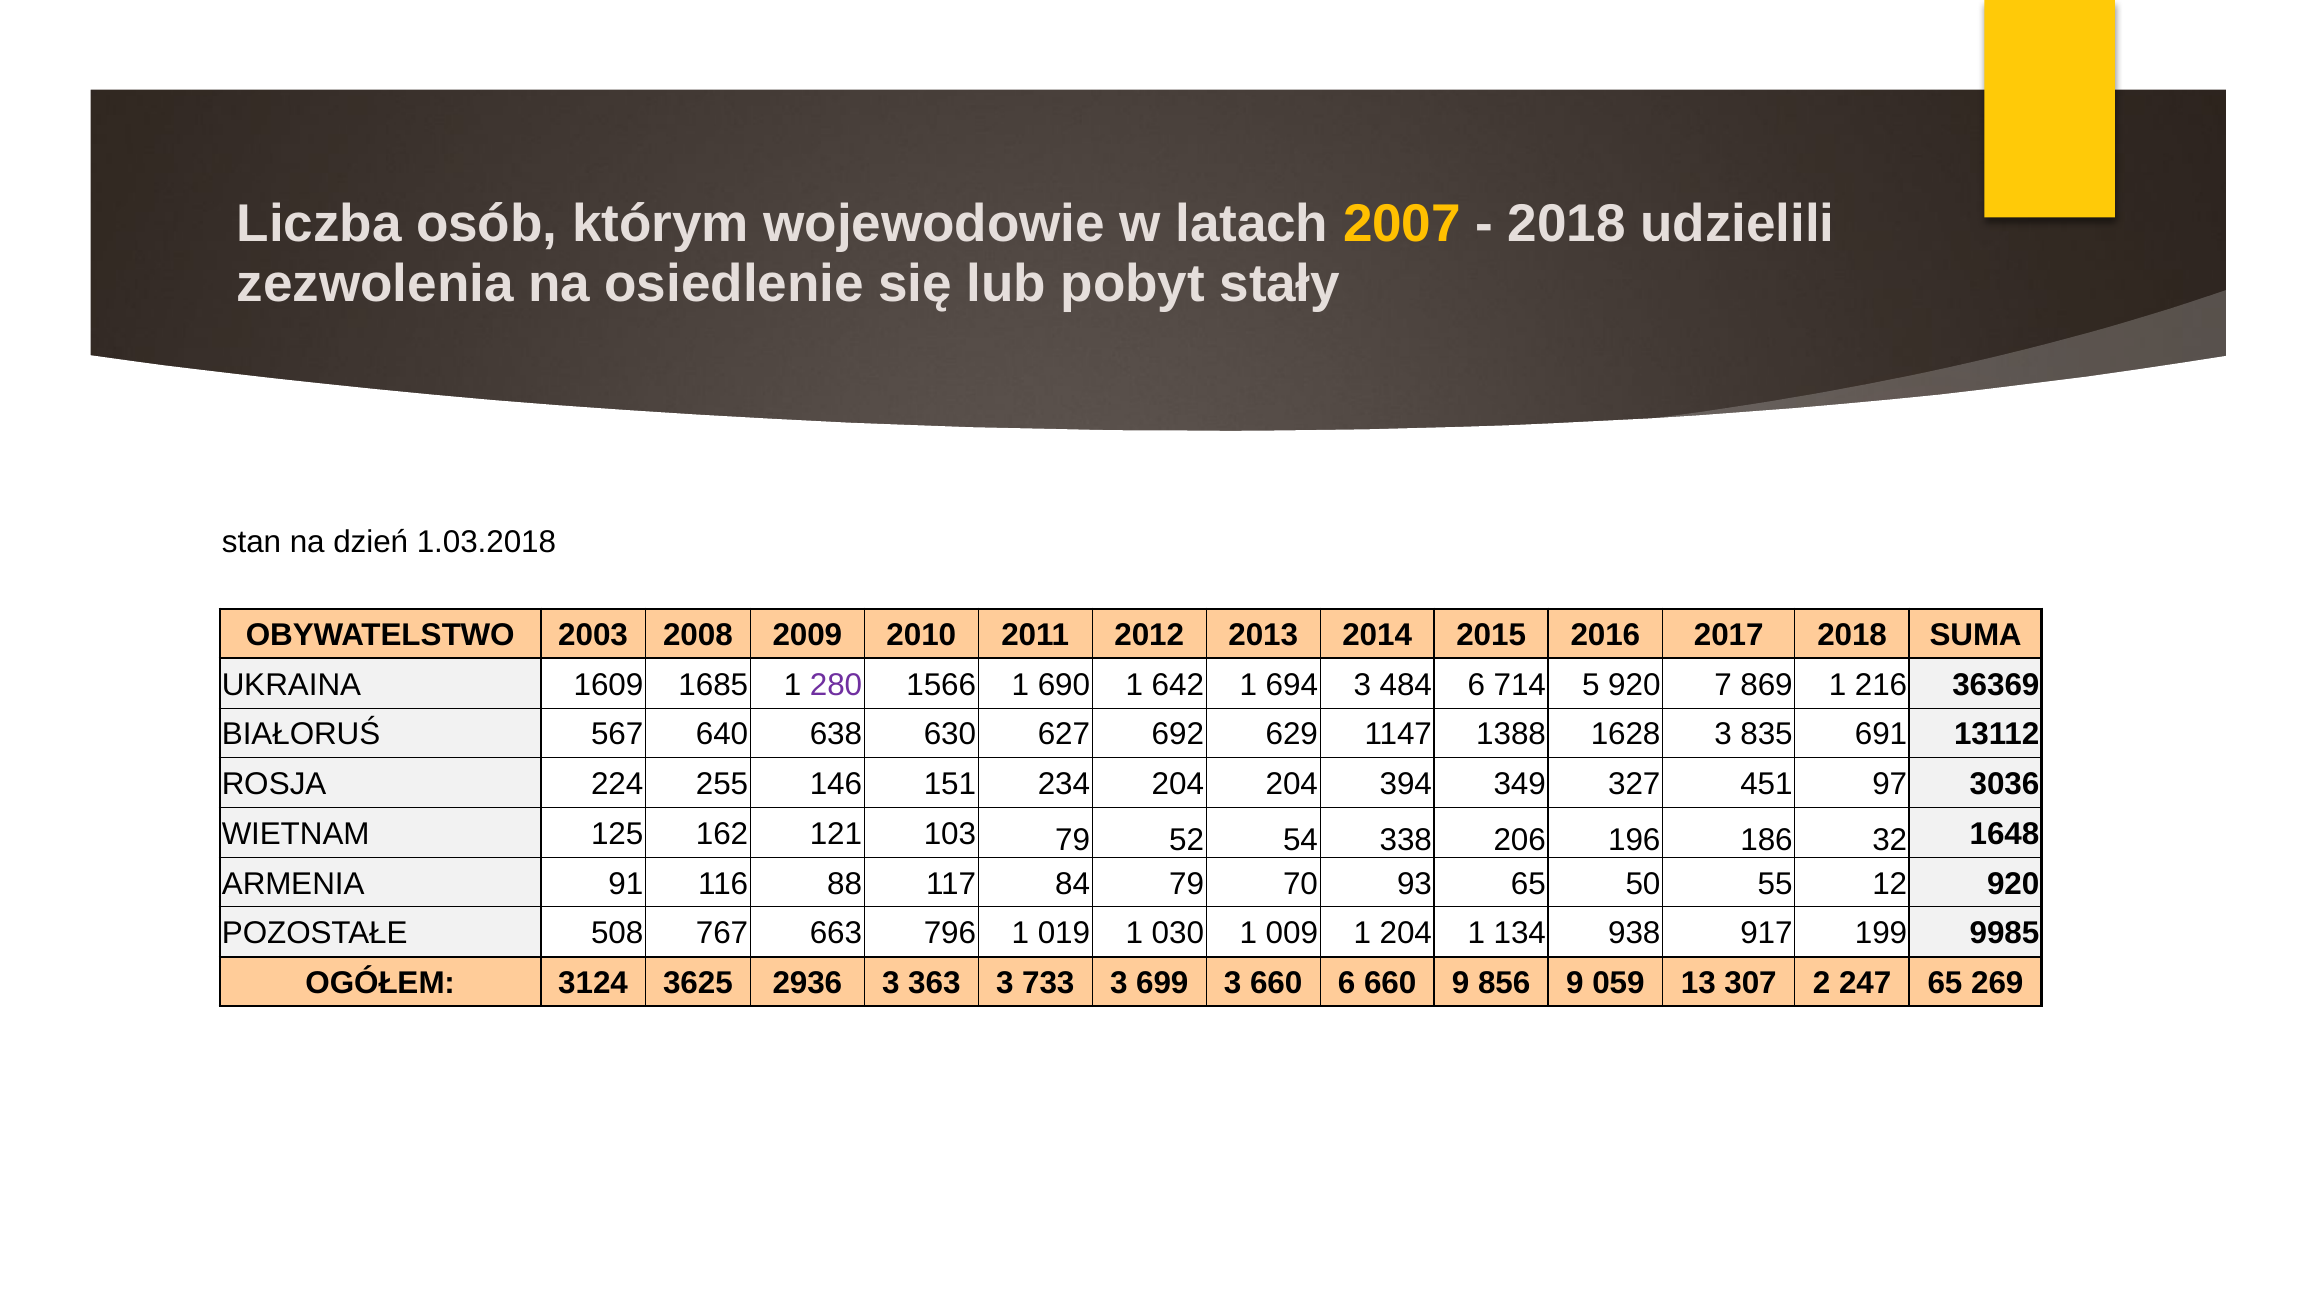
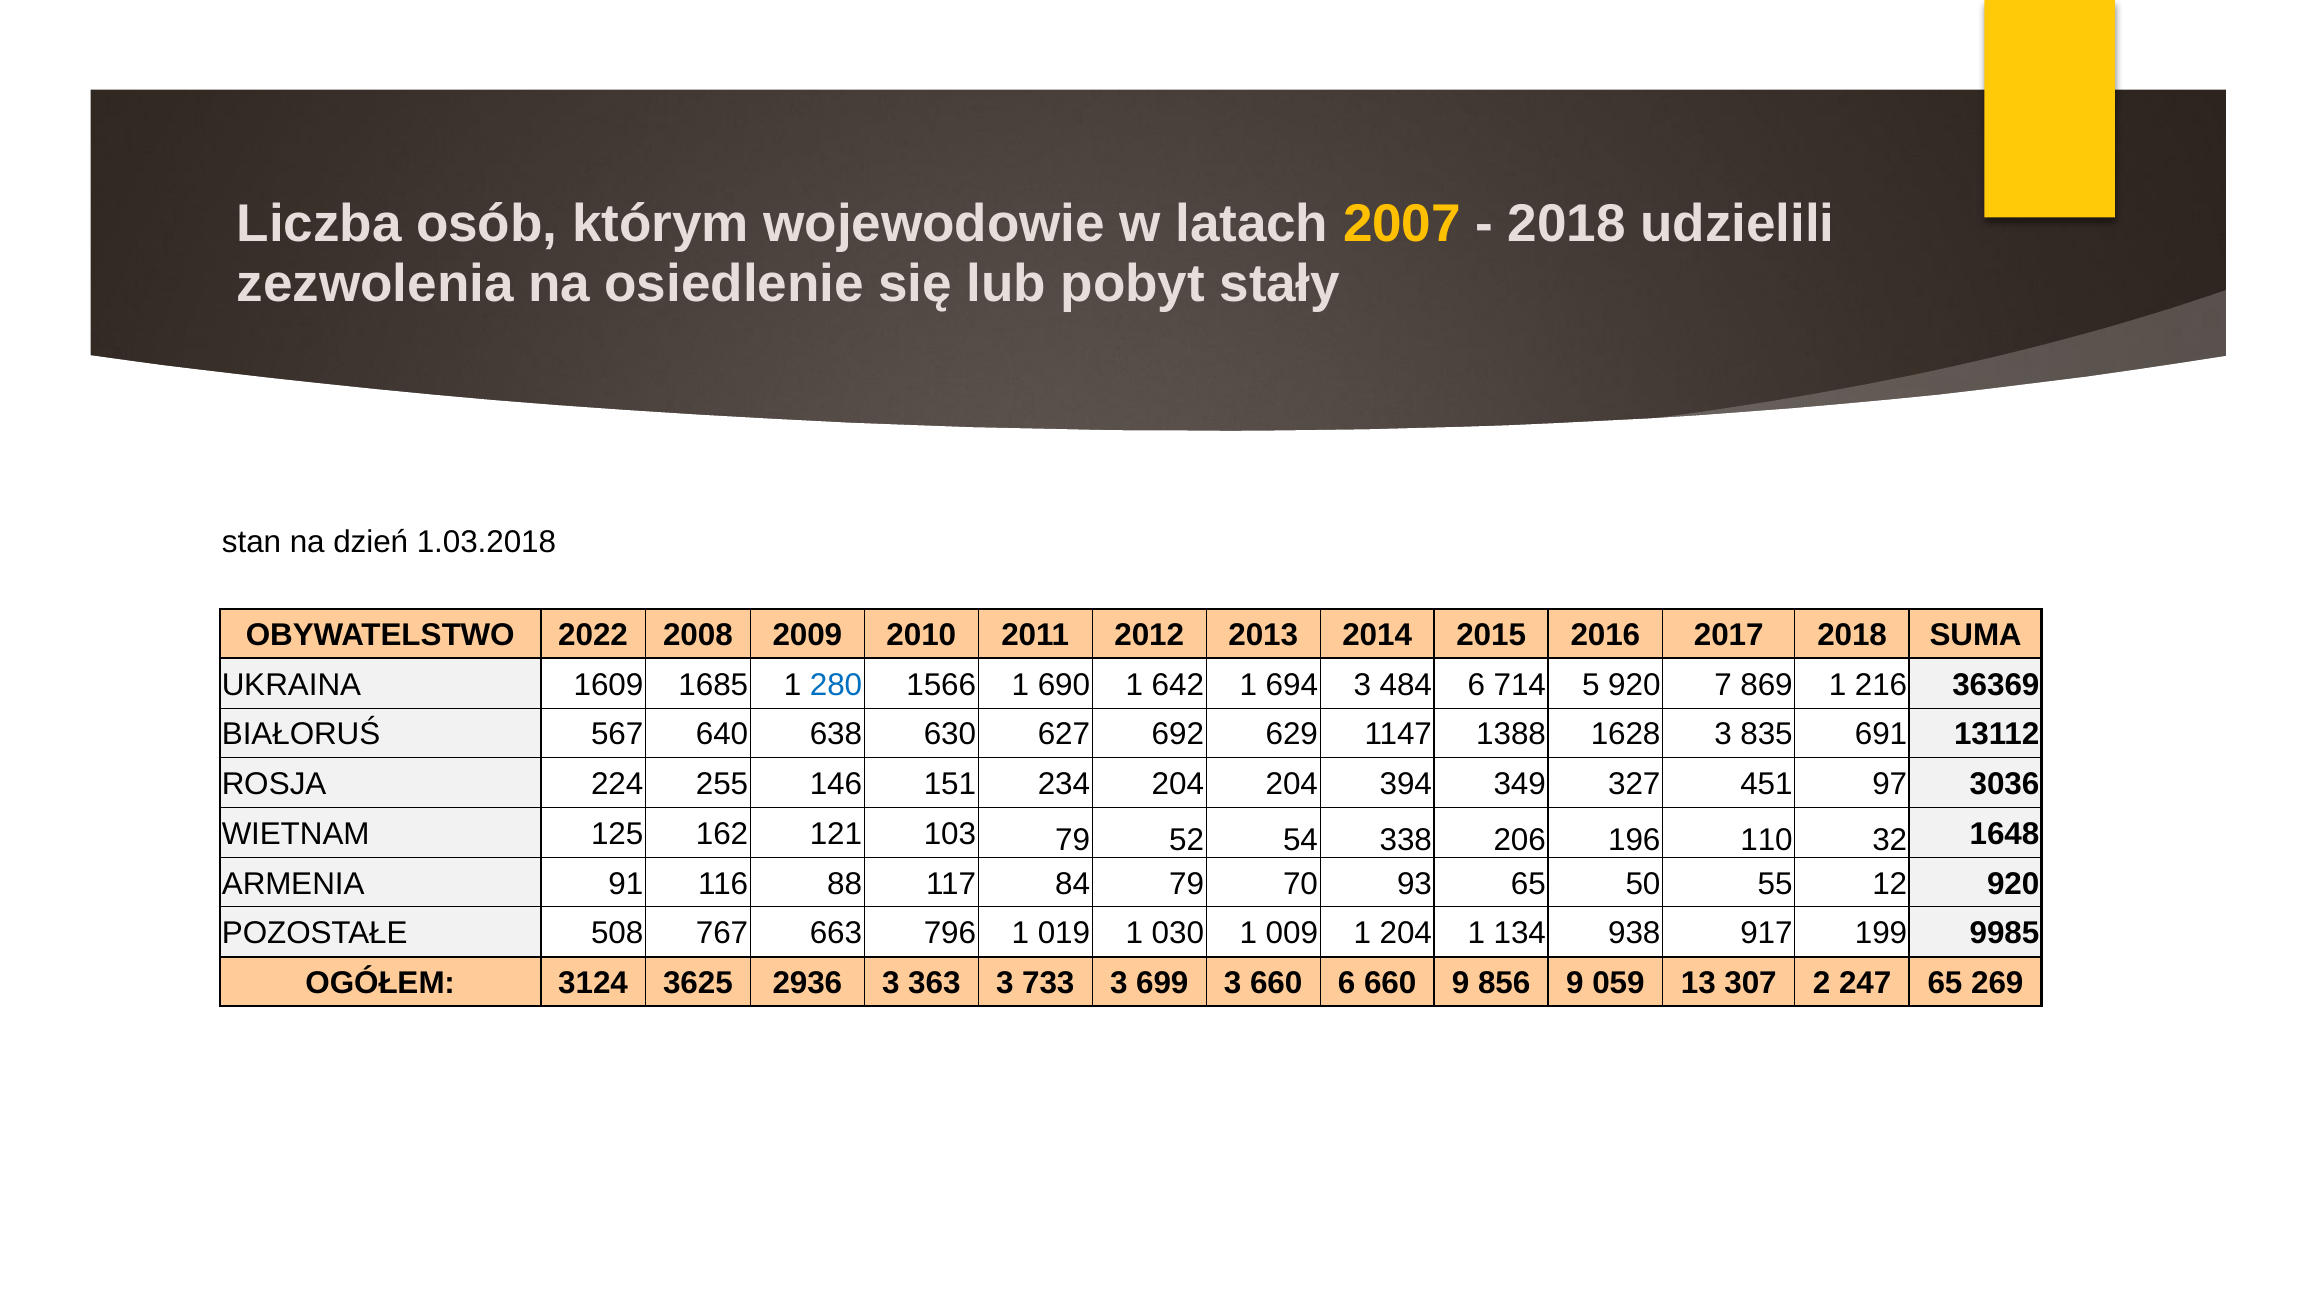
2003: 2003 -> 2022
280 colour: purple -> blue
186: 186 -> 110
